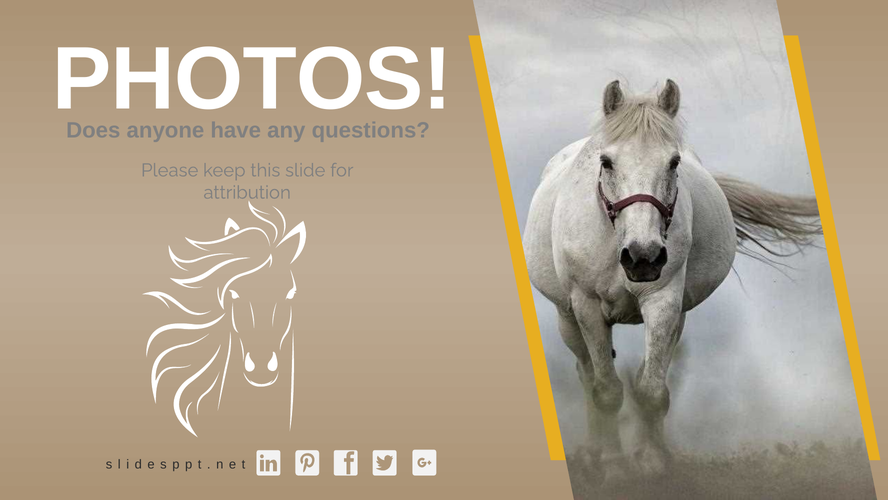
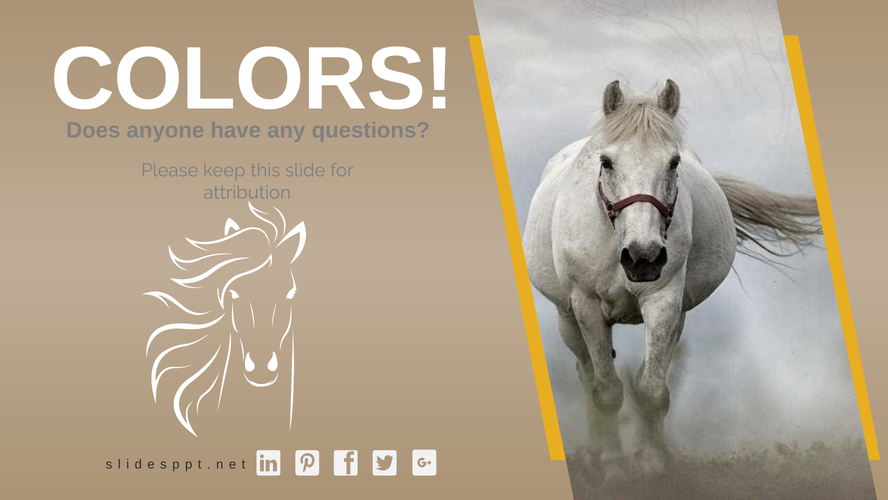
PHOTOS: PHOTOS -> COLORS
